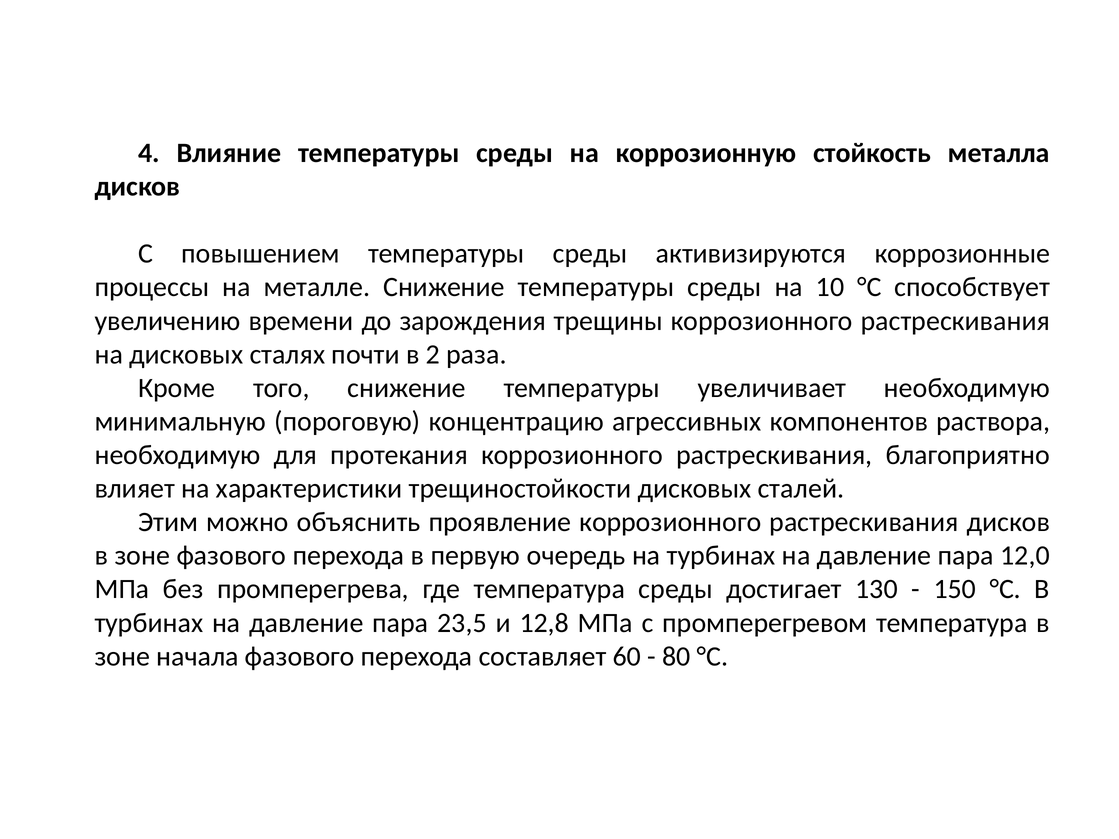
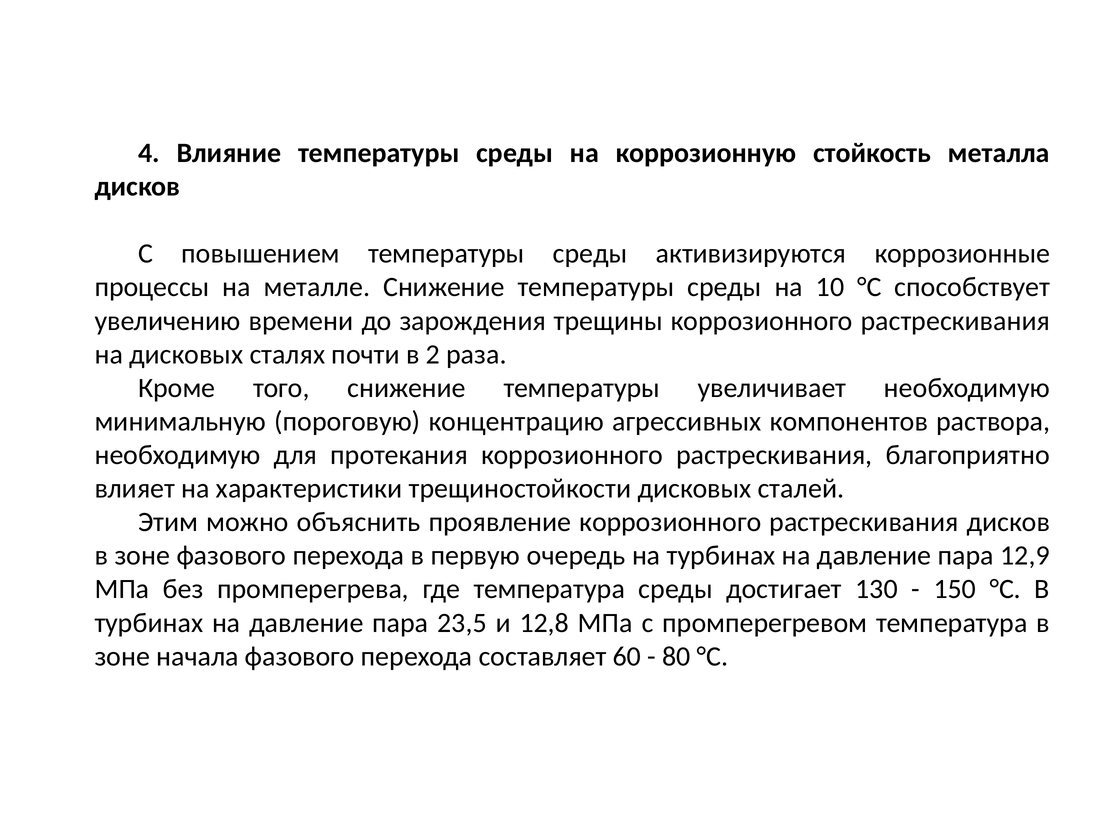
12,0: 12,0 -> 12,9
